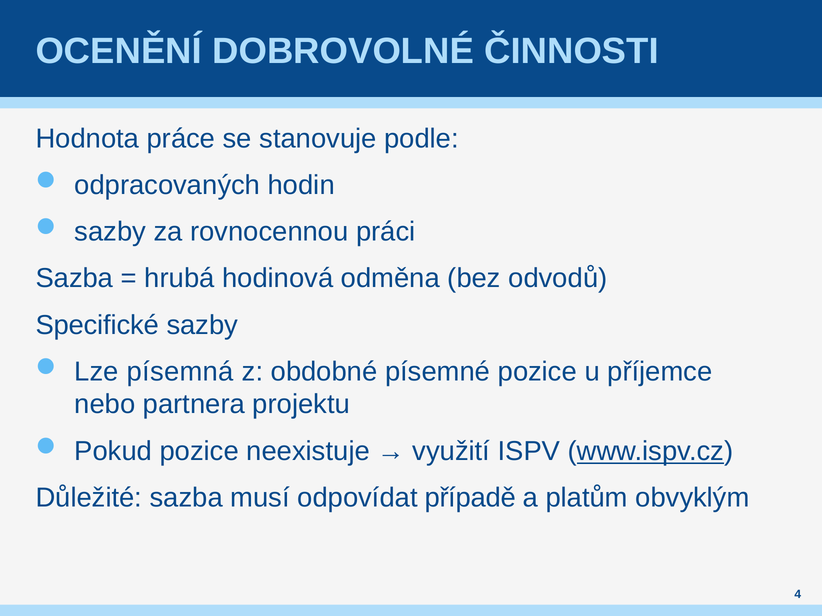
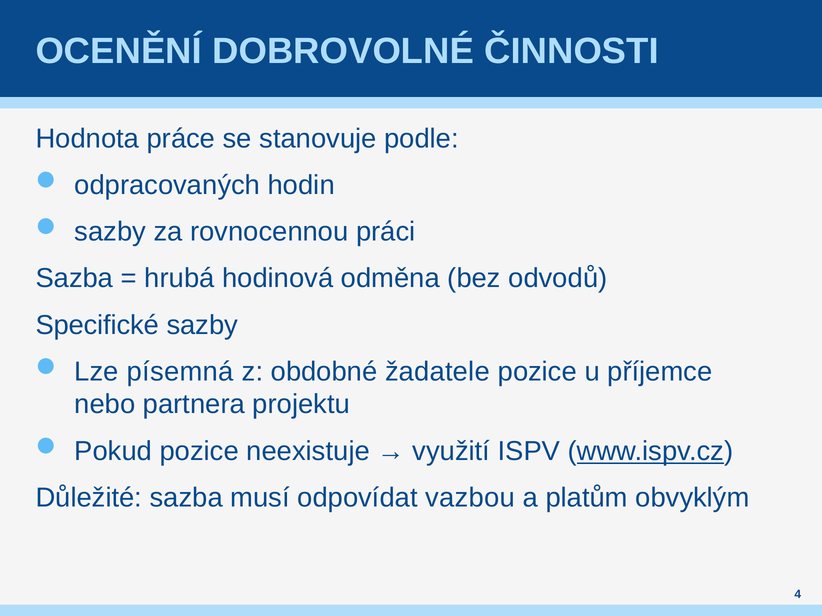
písemné: písemné -> žadatele
případě: případě -> vazbou
